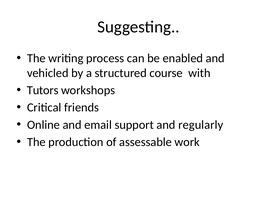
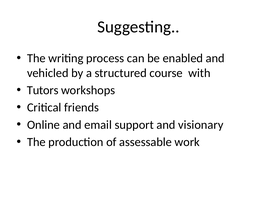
regularly: regularly -> visionary
